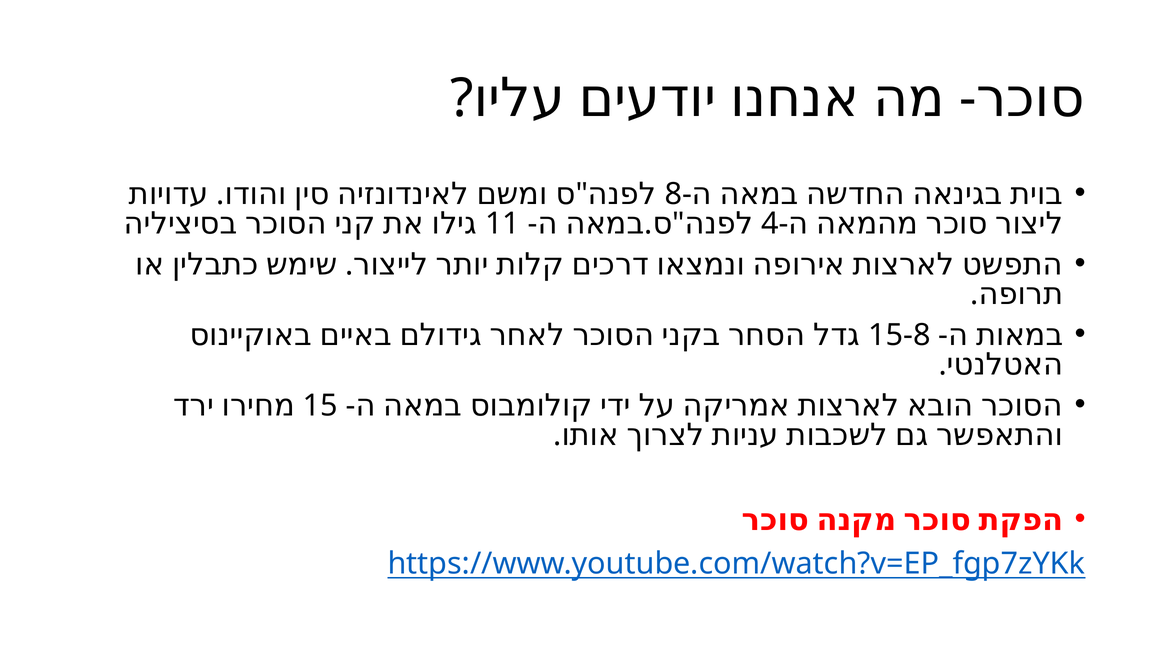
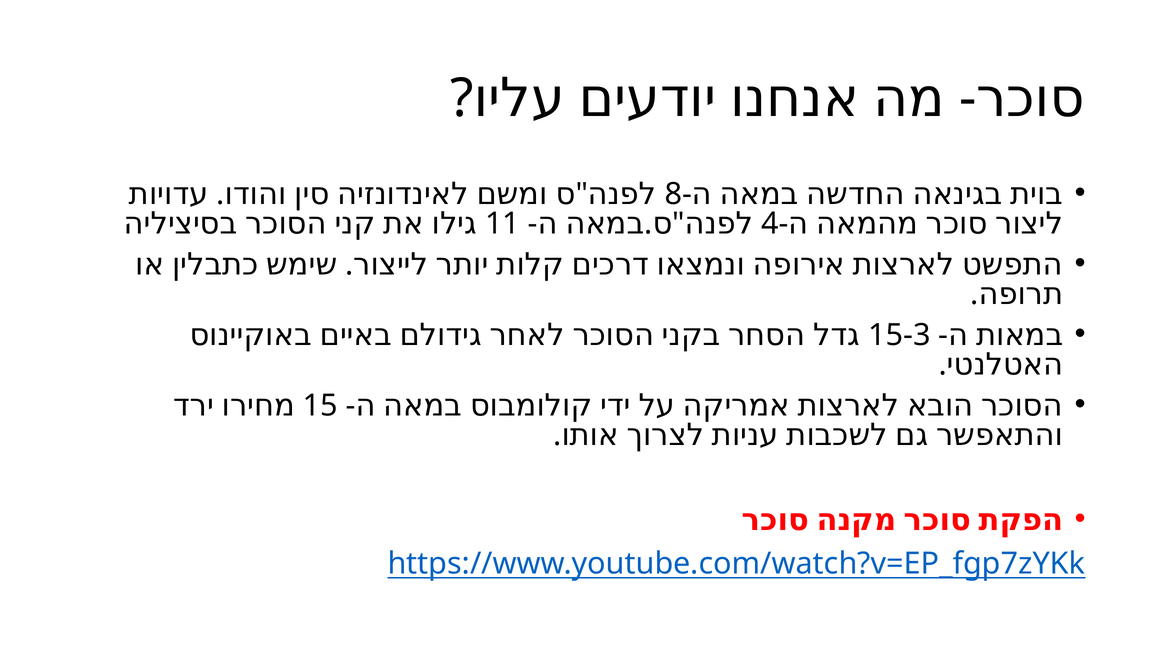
15-8: 15-8 -> 15-3
